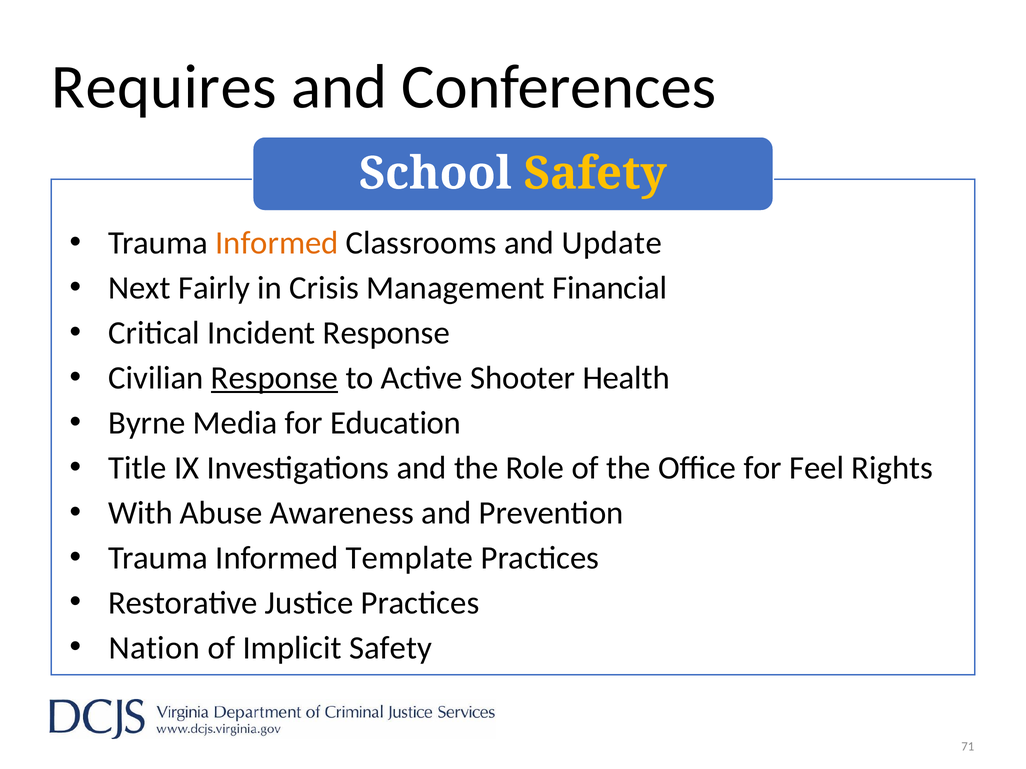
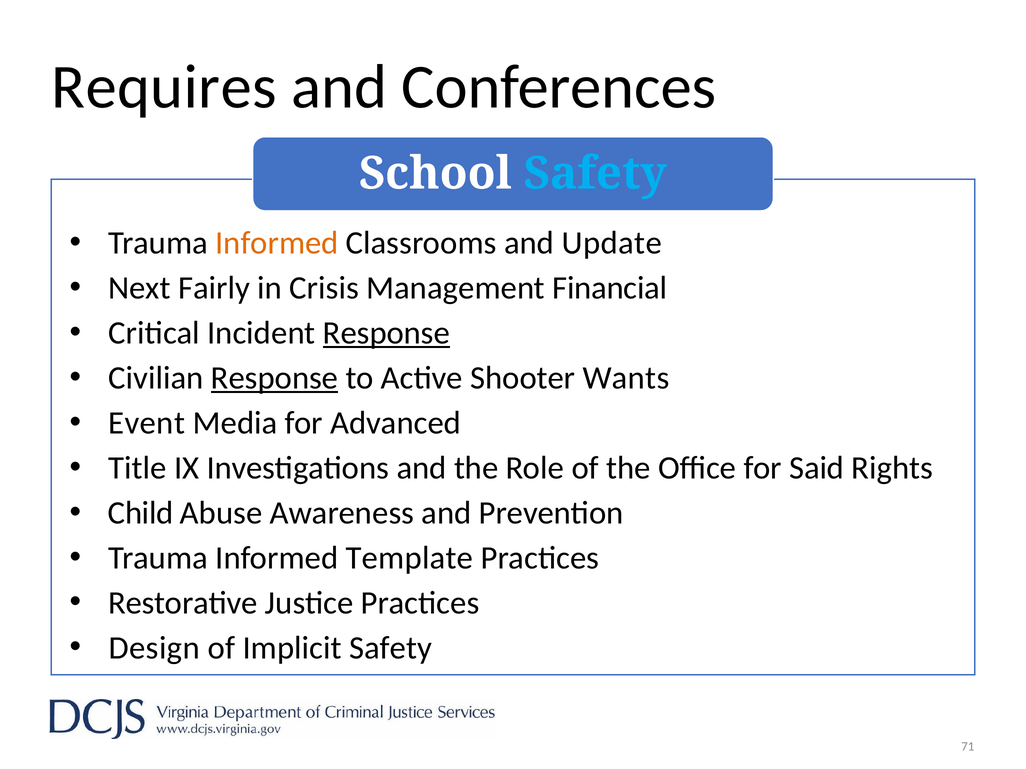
Safety at (595, 174) colour: yellow -> light blue
Response at (386, 333) underline: none -> present
Health: Health -> Wants
Byrne: Byrne -> Event
Education: Education -> Advanced
Feel: Feel -> Said
With: With -> Child
Nation: Nation -> Design
